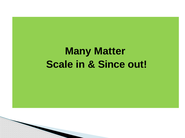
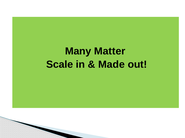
Since: Since -> Made
